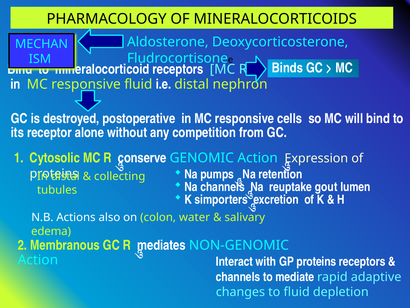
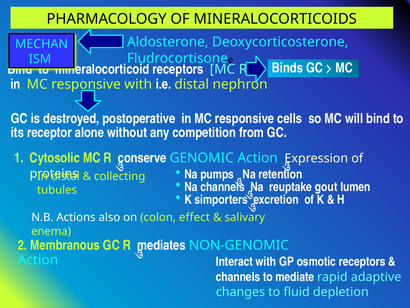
responsive fluid: fluid -> with
water: water -> effect
edema: edema -> enema
GP proteins: proteins -> osmotic
